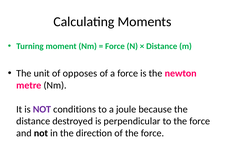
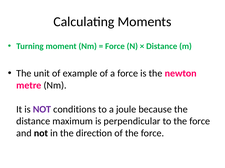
opposes: opposes -> example
destroyed: destroyed -> maximum
